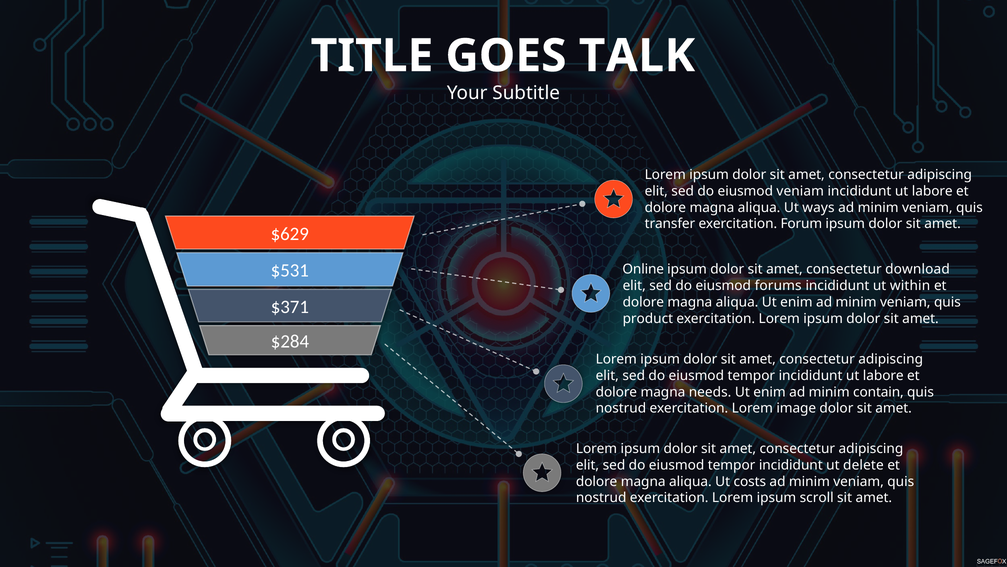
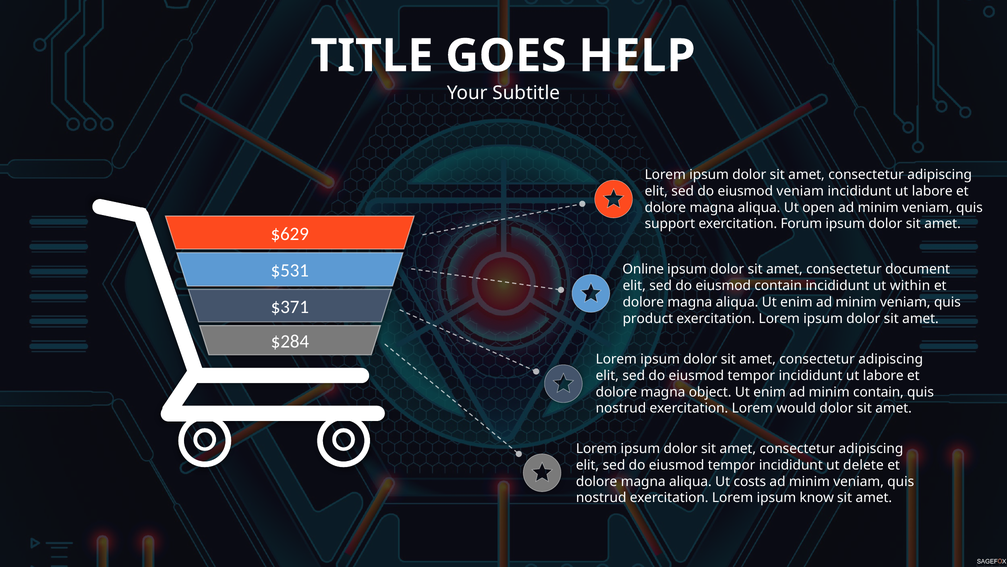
TALK: TALK -> HELP
ways: ways -> open
transfer: transfer -> support
download: download -> document
eiusmod forums: forums -> contain
needs: needs -> object
image: image -> would
scroll: scroll -> know
